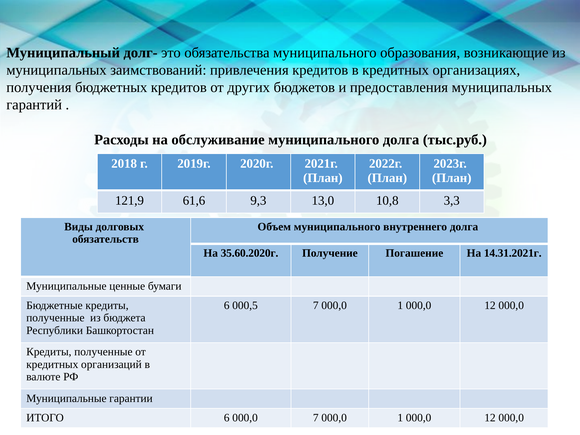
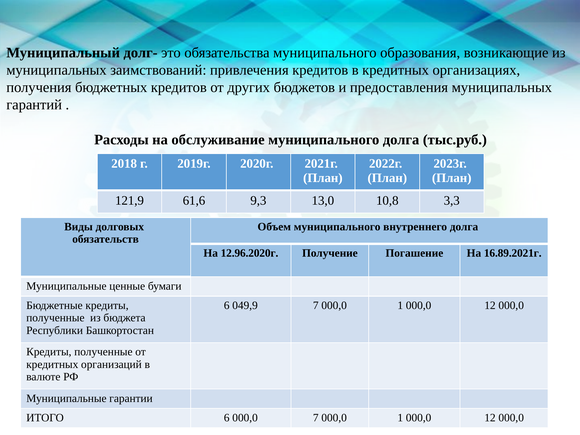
35.60.2020г: 35.60.2020г -> 12.96.2020г
14.31.2021г: 14.31.2021г -> 16.89.2021г
000,5: 000,5 -> 049,9
